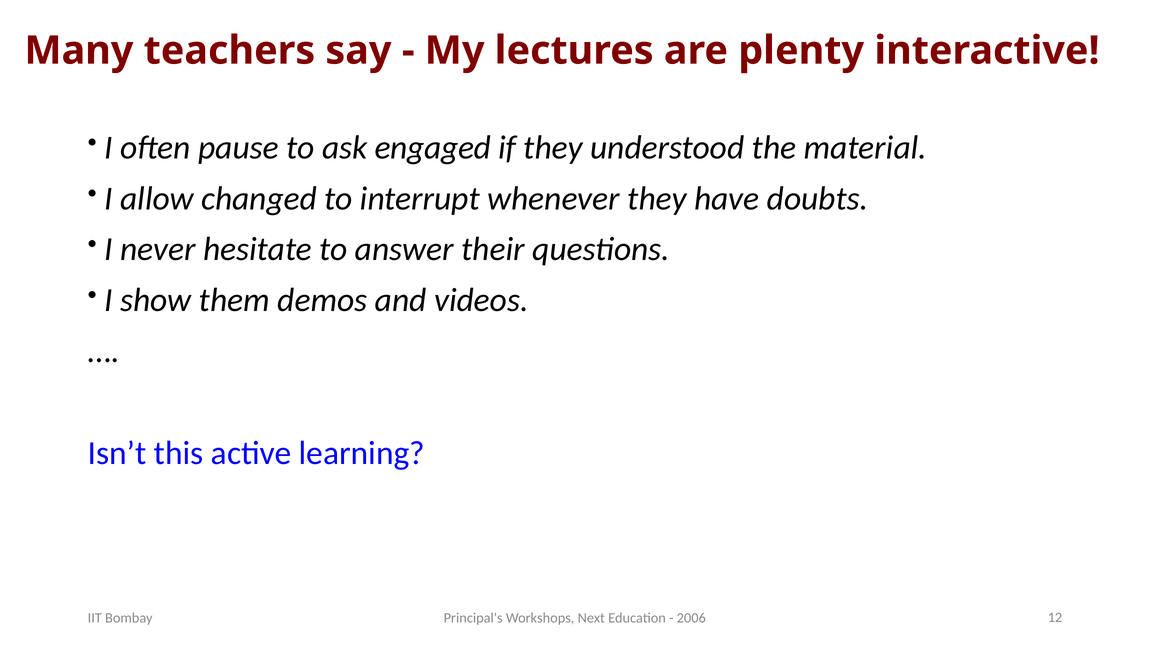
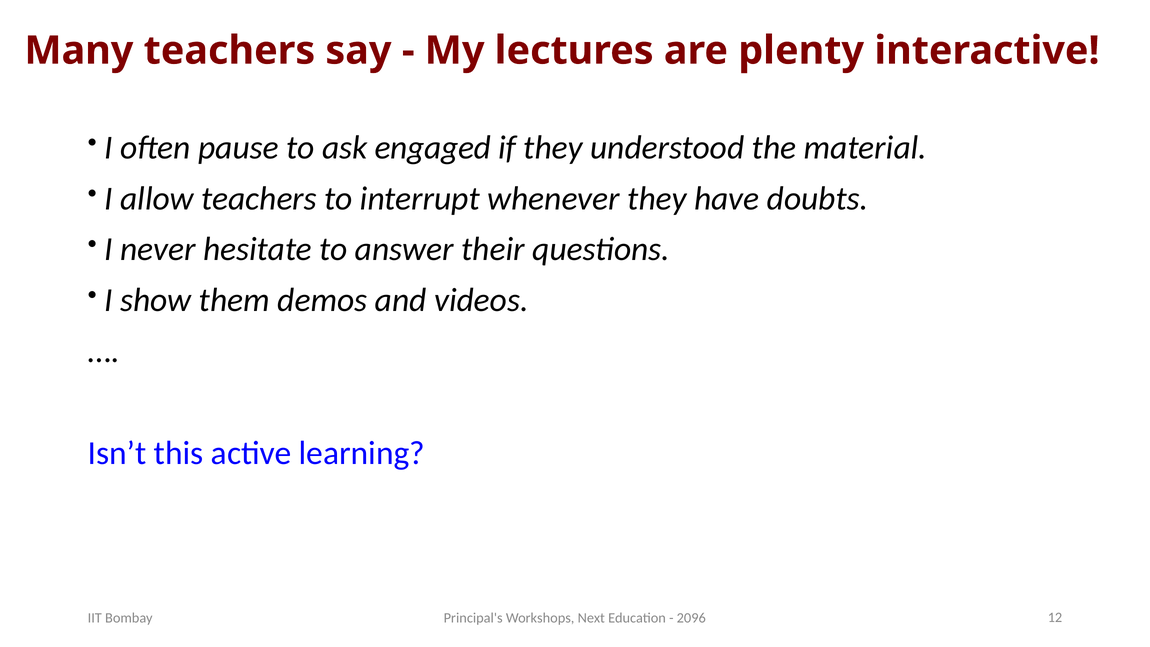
allow changed: changed -> teachers
2006: 2006 -> 2096
